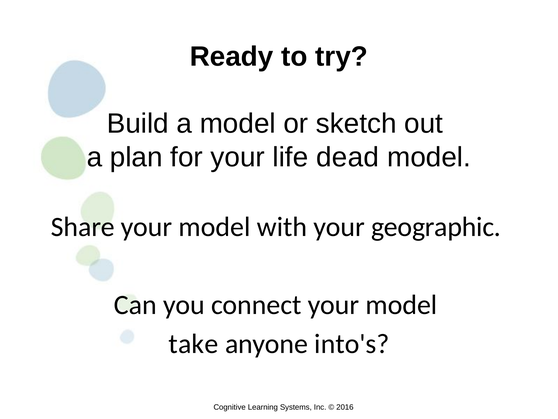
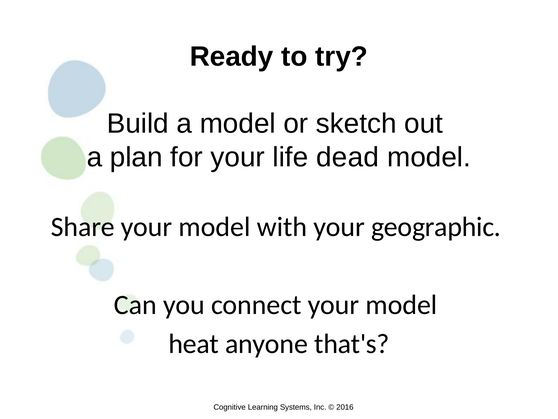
take: take -> heat
into's: into's -> that's
